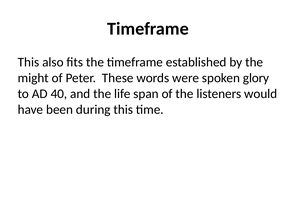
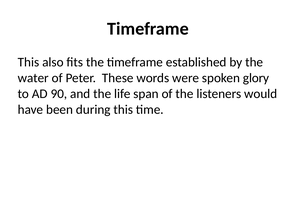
might: might -> water
40: 40 -> 90
